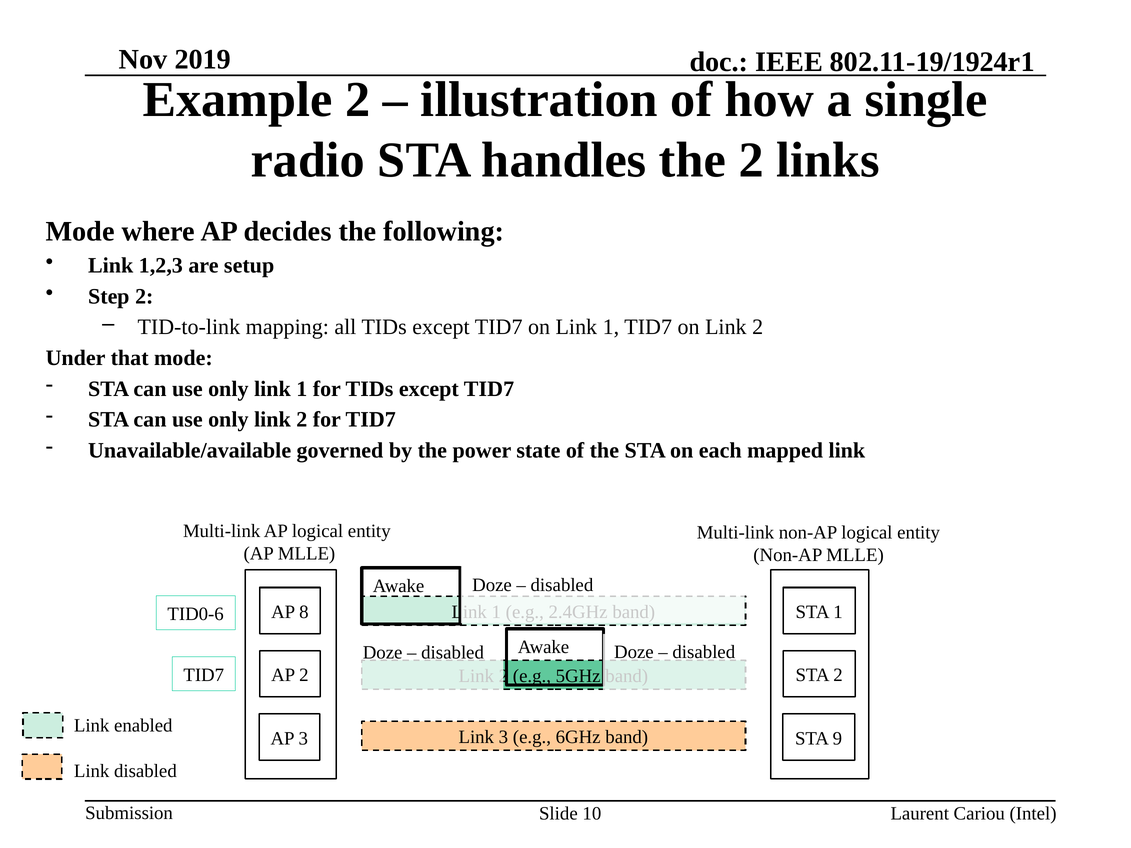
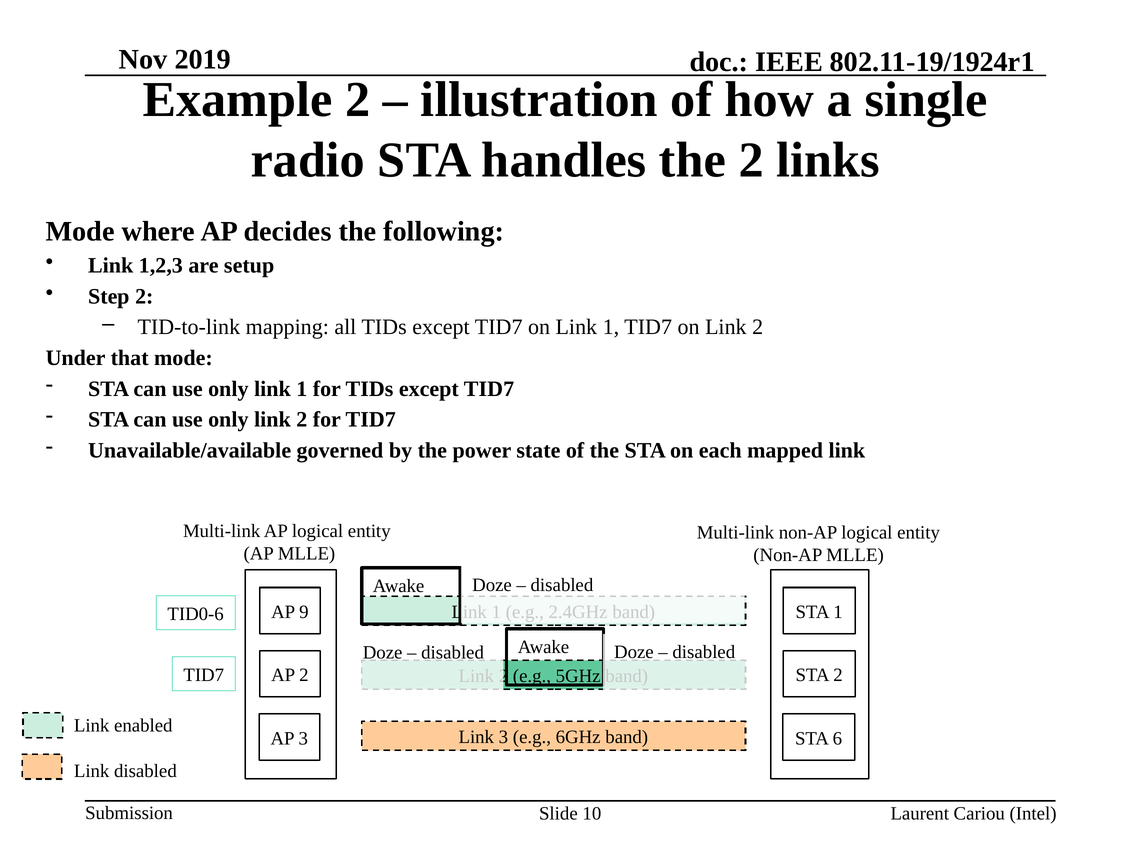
8: 8 -> 9
9: 9 -> 6
